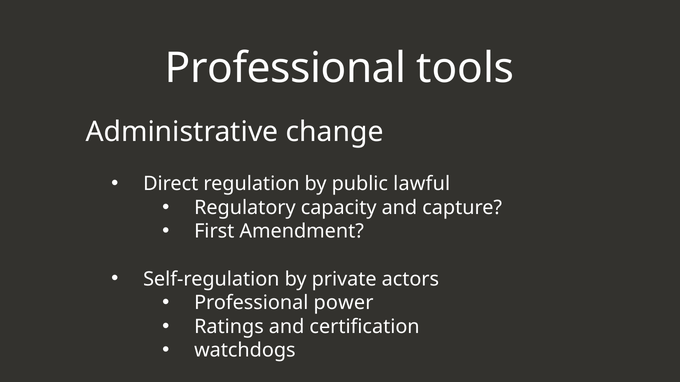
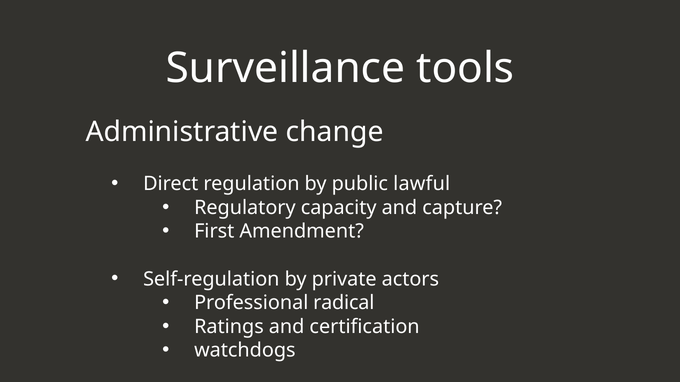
Professional at (286, 68): Professional -> Surveillance
power: power -> radical
